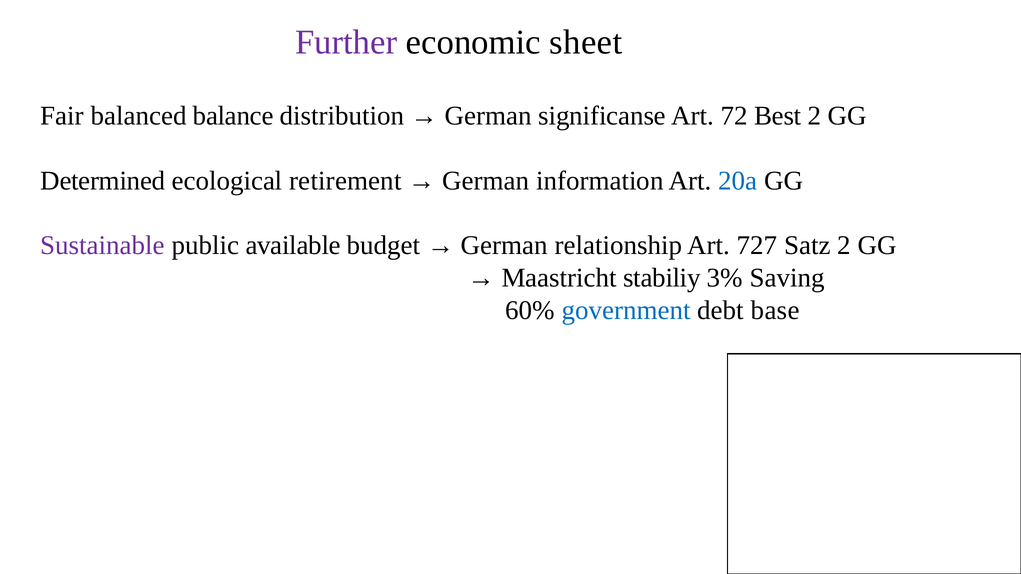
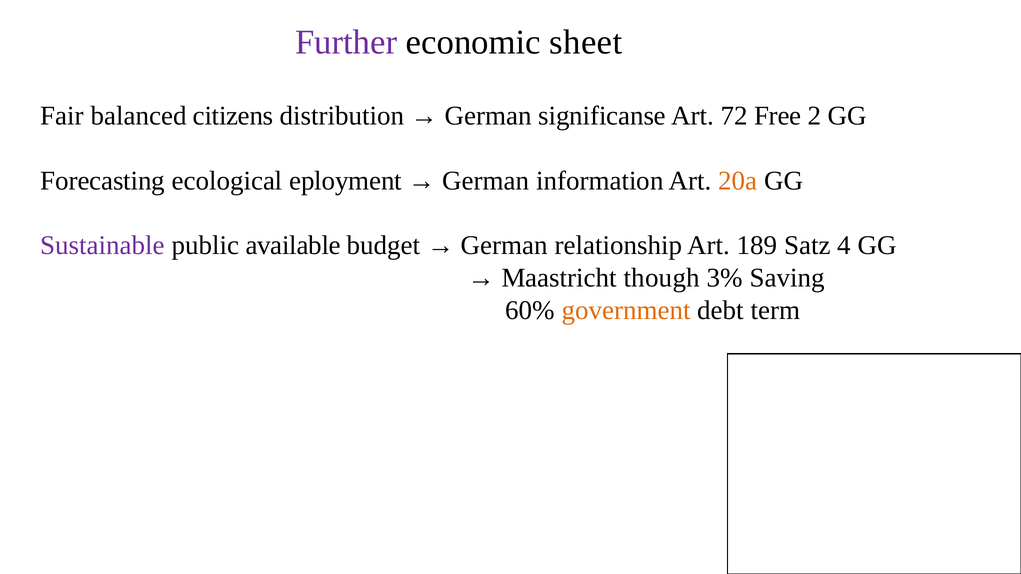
balance: balance -> citizens
Best: Best -> Free
Determined: Determined -> Forecasting
retirement: retirement -> eployment
20a colour: blue -> orange
727: 727 -> 189
Satz 2: 2 -> 4
stabiliy: stabiliy -> though
government colour: blue -> orange
base: base -> term
